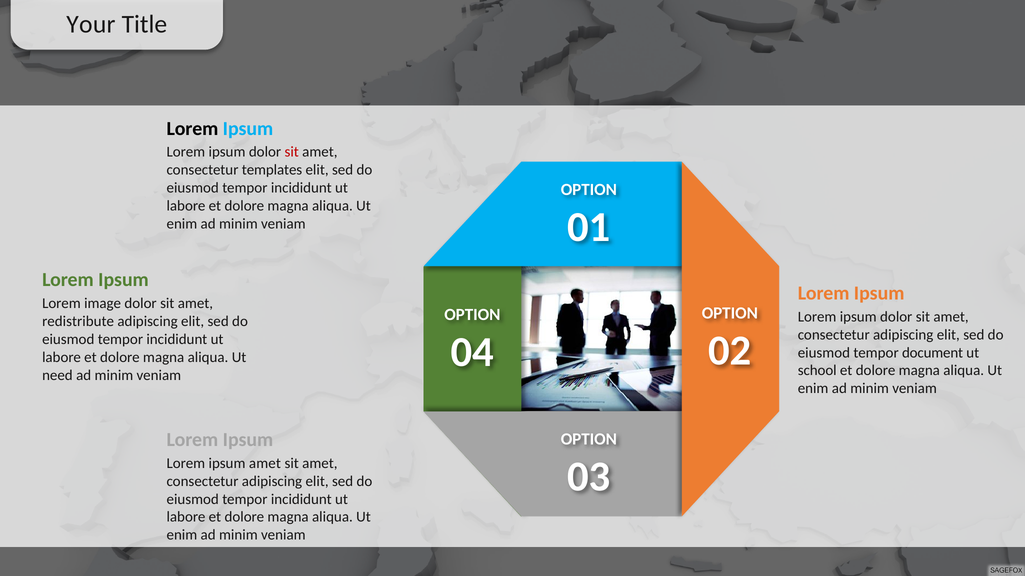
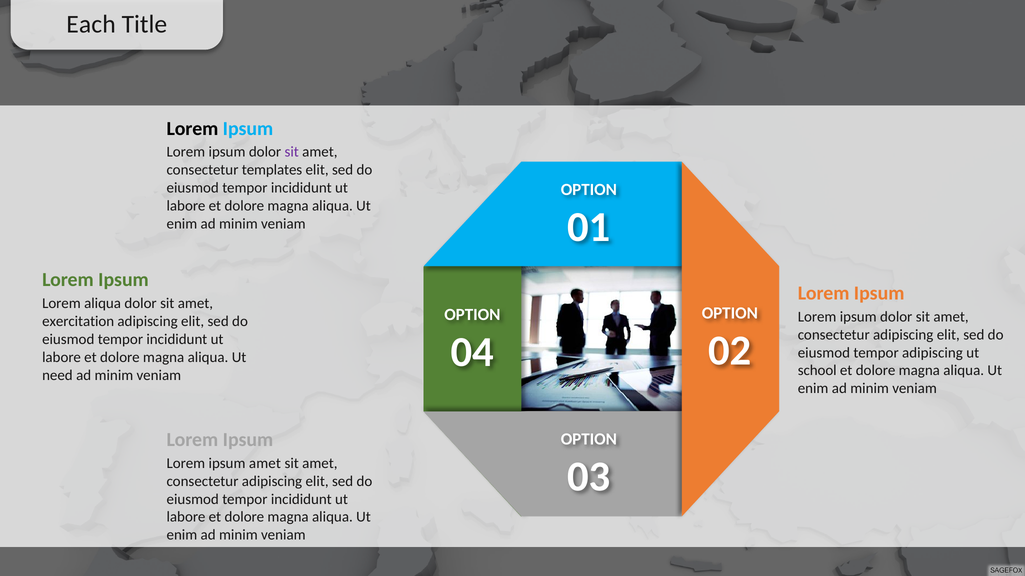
Your: Your -> Each
sit at (292, 152) colour: red -> purple
Lorem image: image -> aliqua
redistribute: redistribute -> exercitation
tempor document: document -> adipiscing
